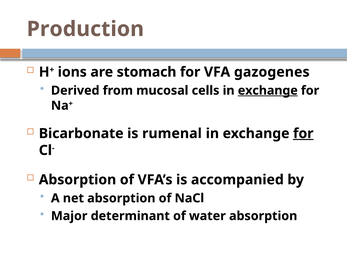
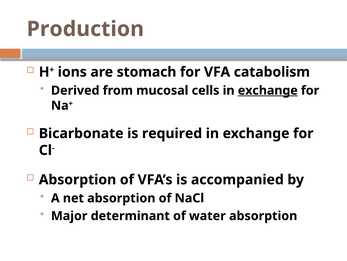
gazogenes: gazogenes -> catabolism
rumenal: rumenal -> required
for at (303, 133) underline: present -> none
